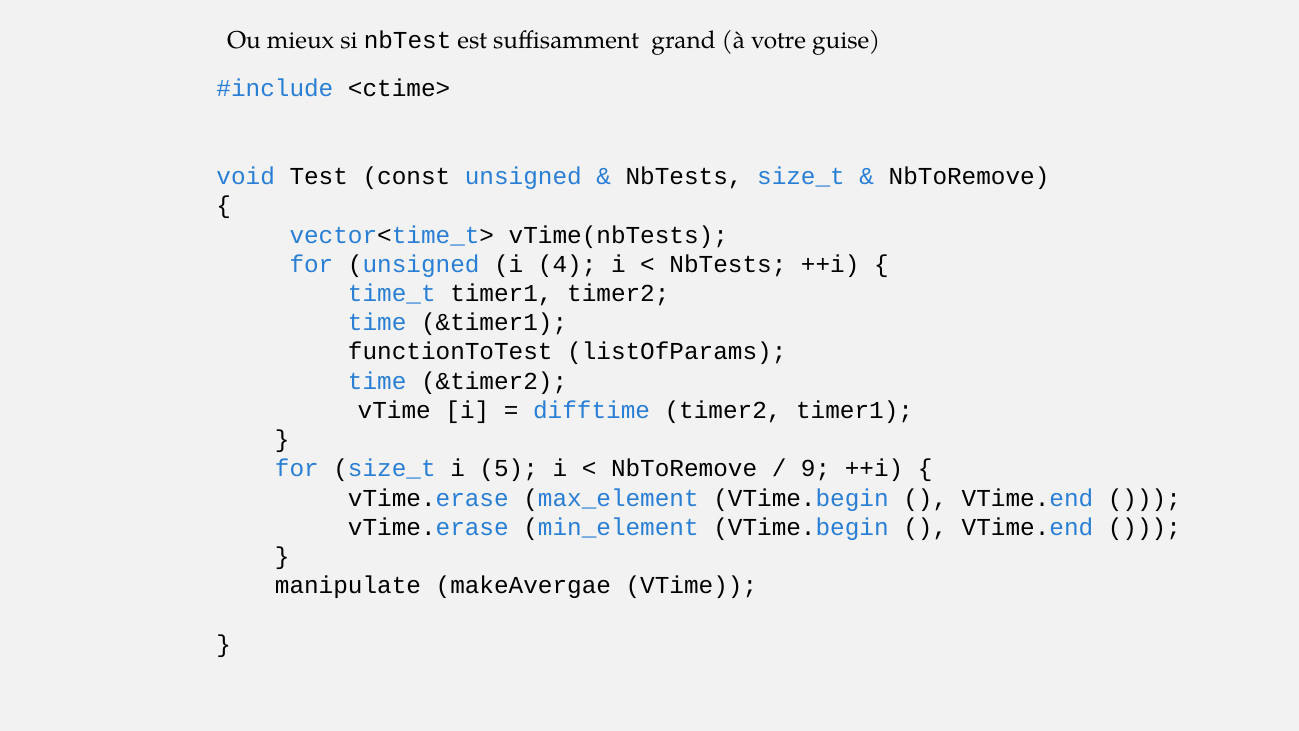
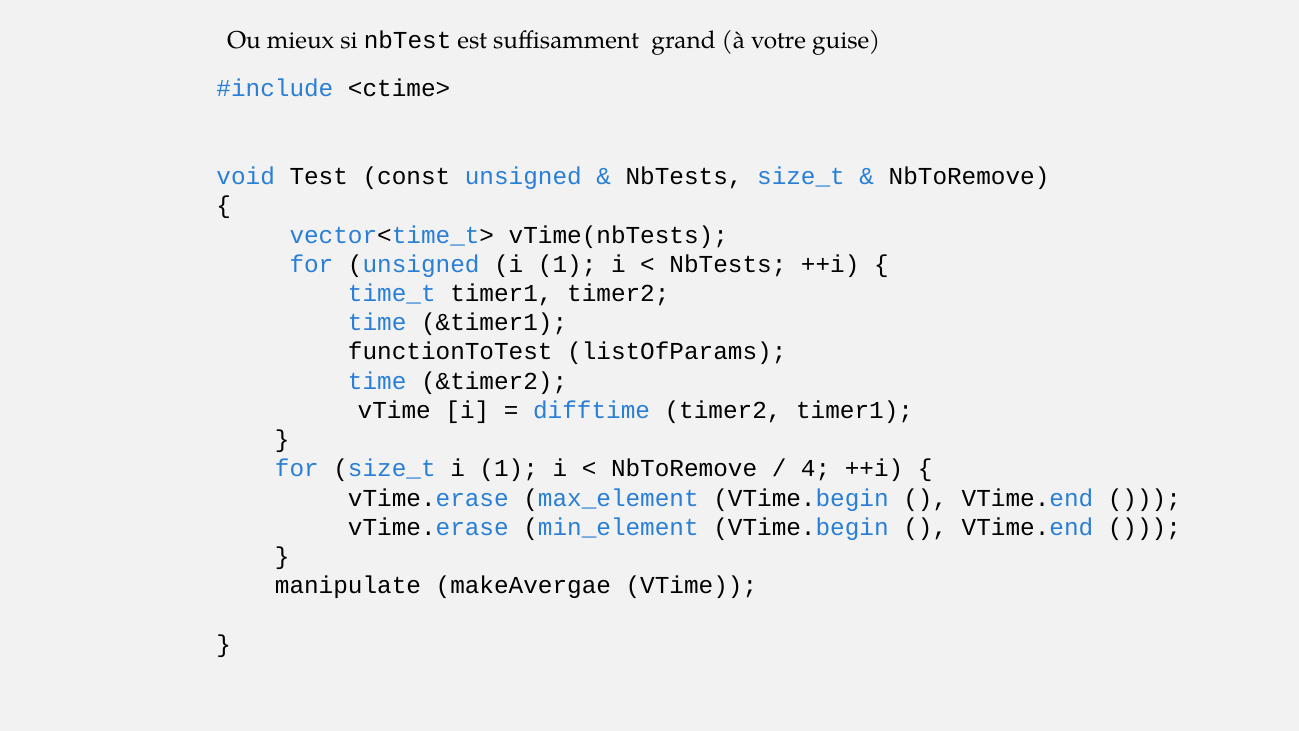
unsigned i 4: 4 -> 1
size_t i 5: 5 -> 1
9: 9 -> 4
